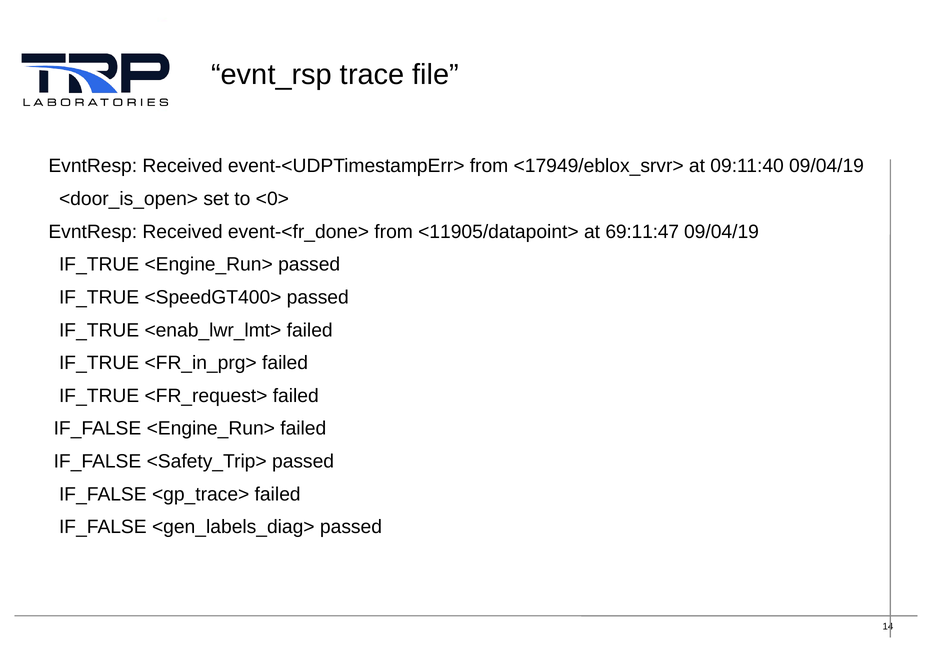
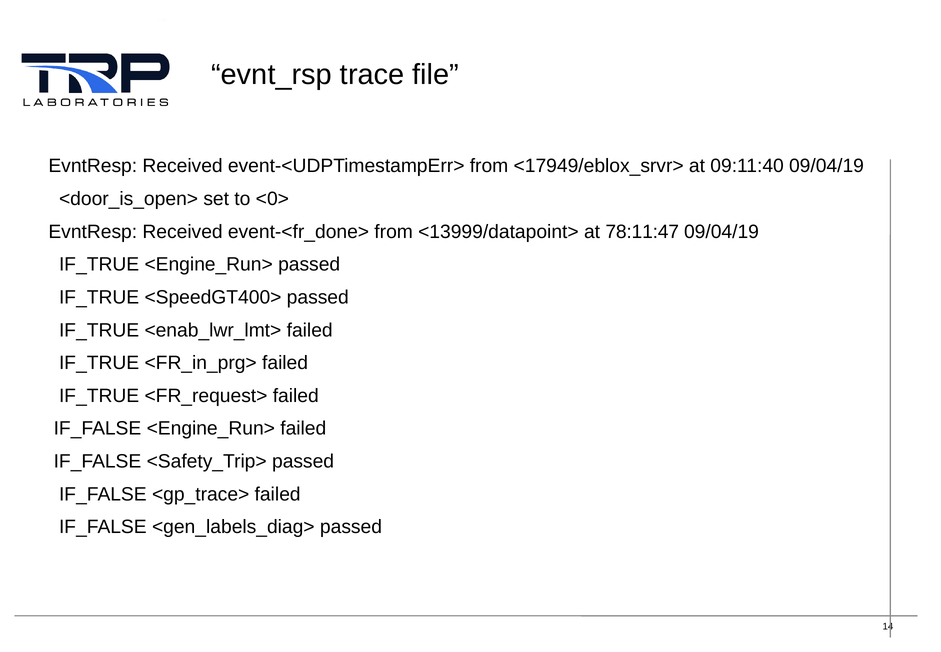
<11905/datapoint>: <11905/datapoint> -> <13999/datapoint>
69:11:47: 69:11:47 -> 78:11:47
